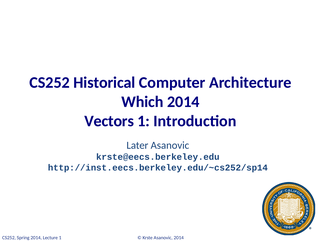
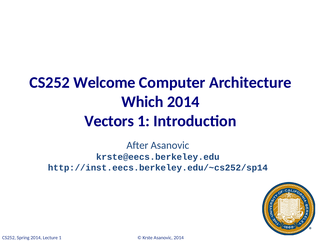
Historical: Historical -> Welcome
Later: Later -> After
